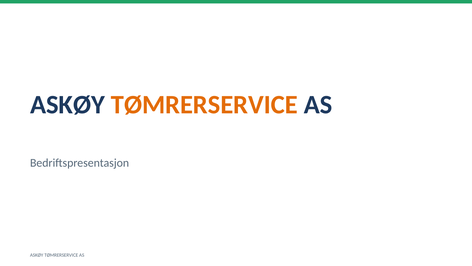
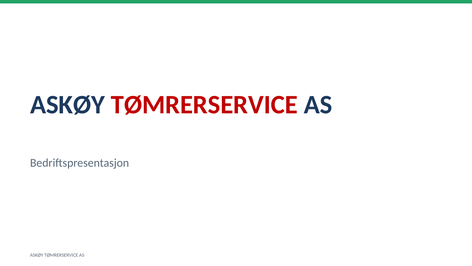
TØMRERSERVICE at (204, 105) colour: orange -> red
